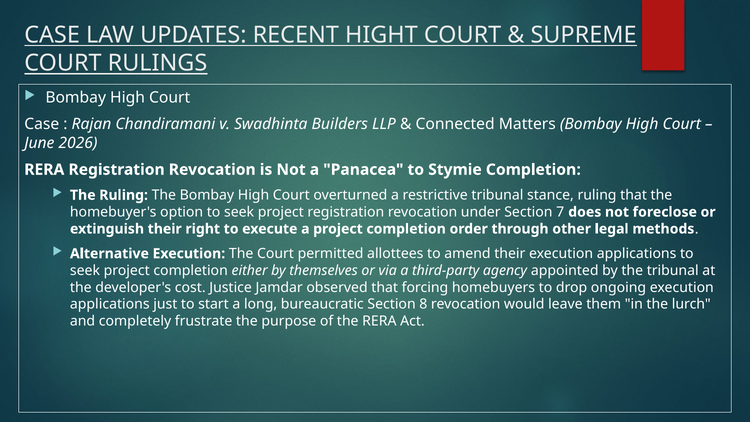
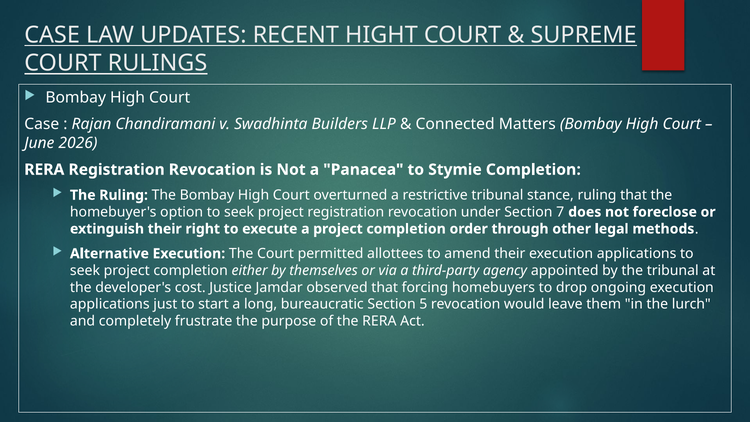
8: 8 -> 5
